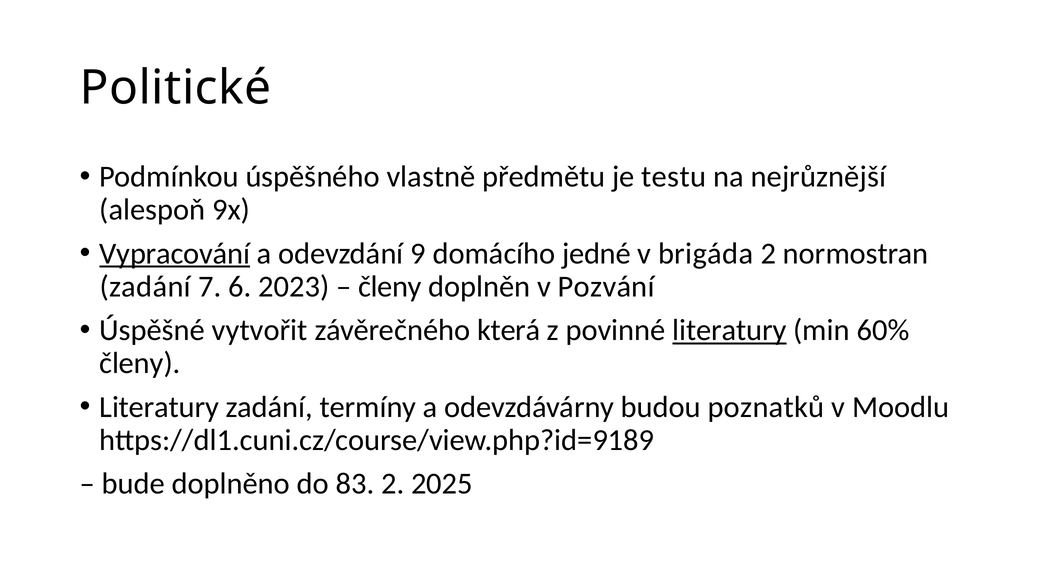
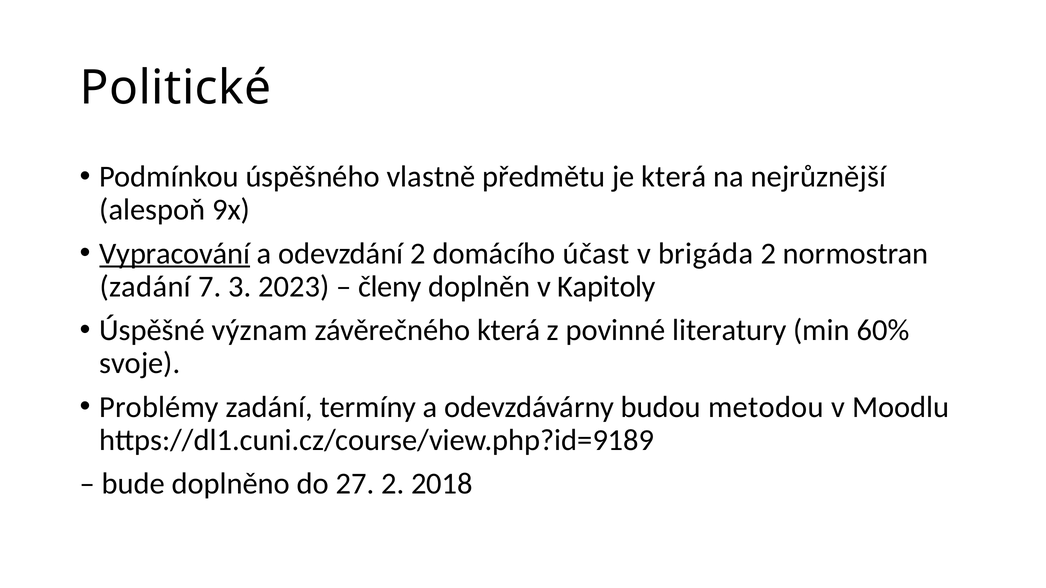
je testu: testu -> která
odevzdání 9: 9 -> 2
jedné: jedné -> účast
6: 6 -> 3
Pozvání: Pozvání -> Kapitoly
vytvořit: vytvořit -> význam
literatury at (729, 330) underline: present -> none
členy at (140, 363): členy -> svoje
Literatury at (159, 407): Literatury -> Problémy
poznatků: poznatků -> metodou
83: 83 -> 27
2025: 2025 -> 2018
